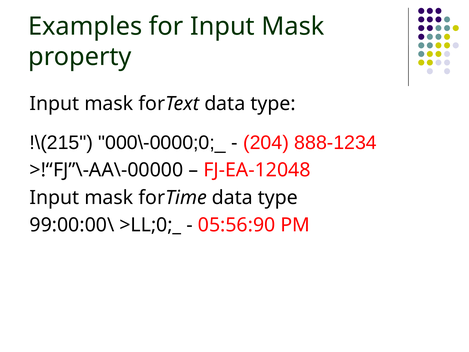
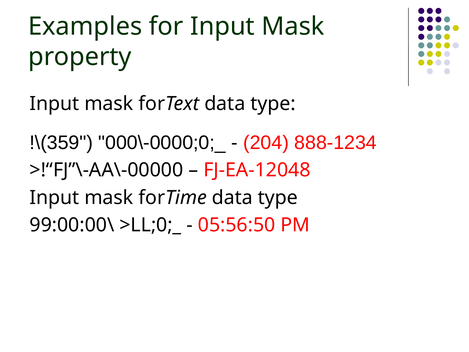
!\(215: !\(215 -> !\(359
05:56:90: 05:56:90 -> 05:56:50
